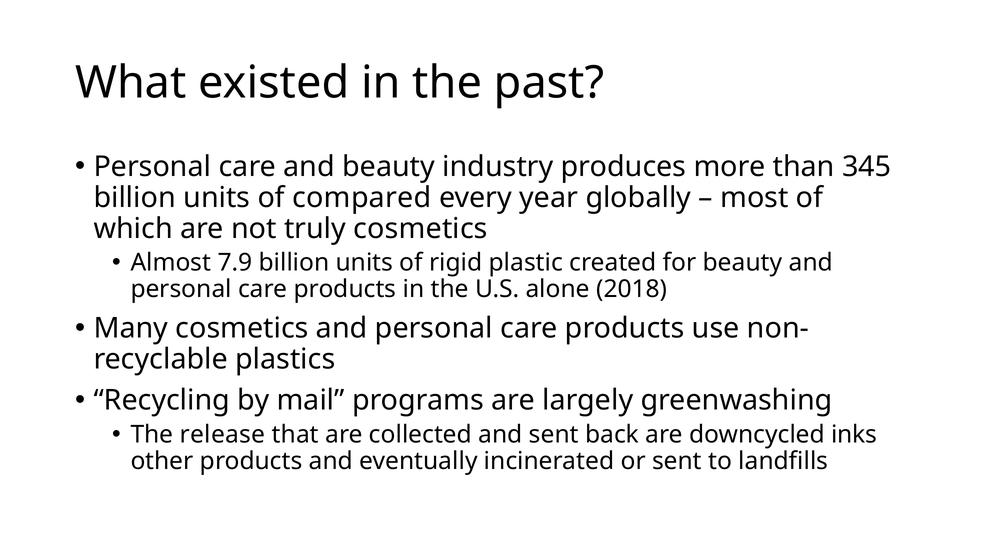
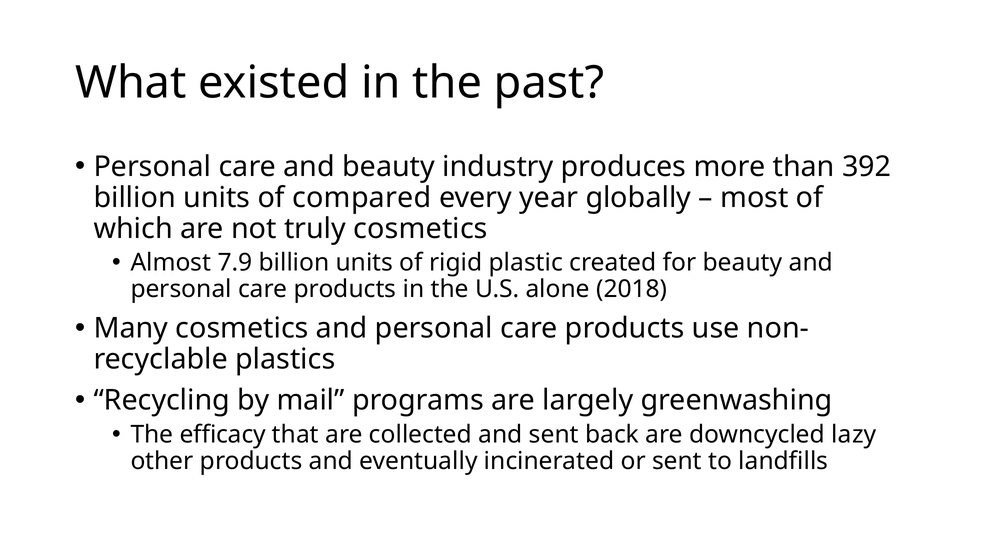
345: 345 -> 392
release: release -> efficacy
inks: inks -> lazy
